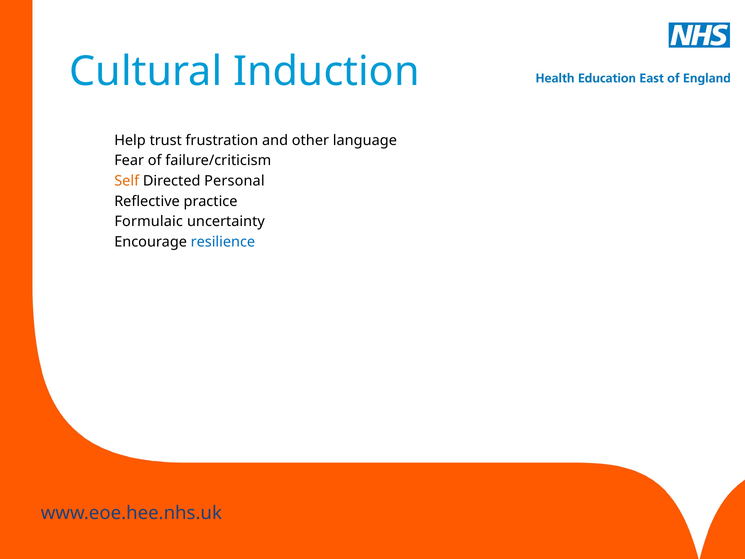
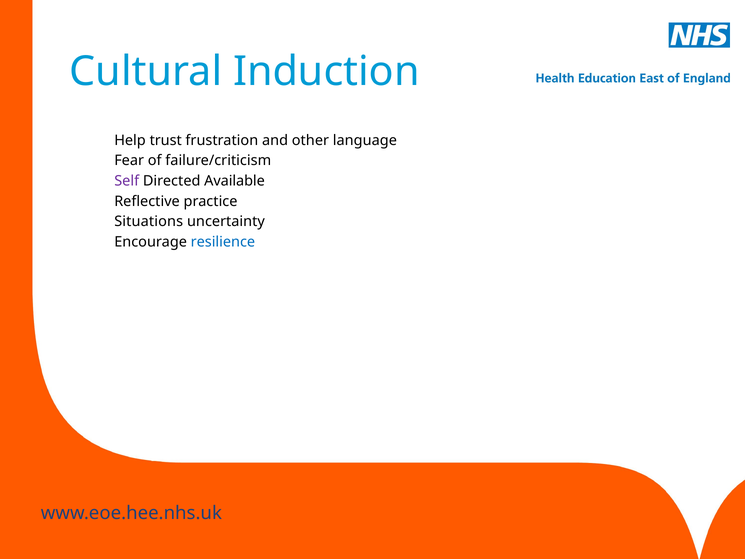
Self colour: orange -> purple
Personal: Personal -> Available
Formulaic: Formulaic -> Situations
